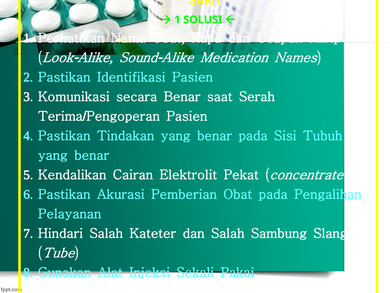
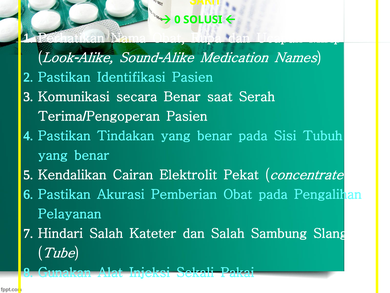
1 at (177, 20): 1 -> 0
